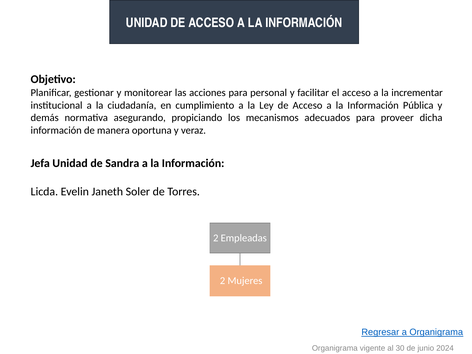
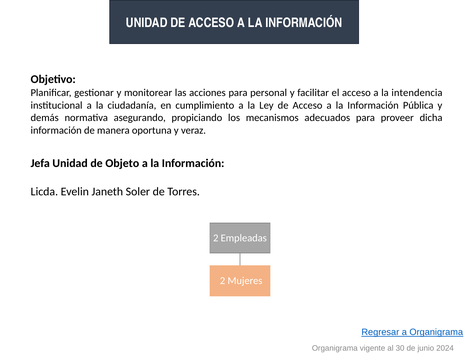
incrementar: incrementar -> intendencia
Sandra: Sandra -> Objeto
